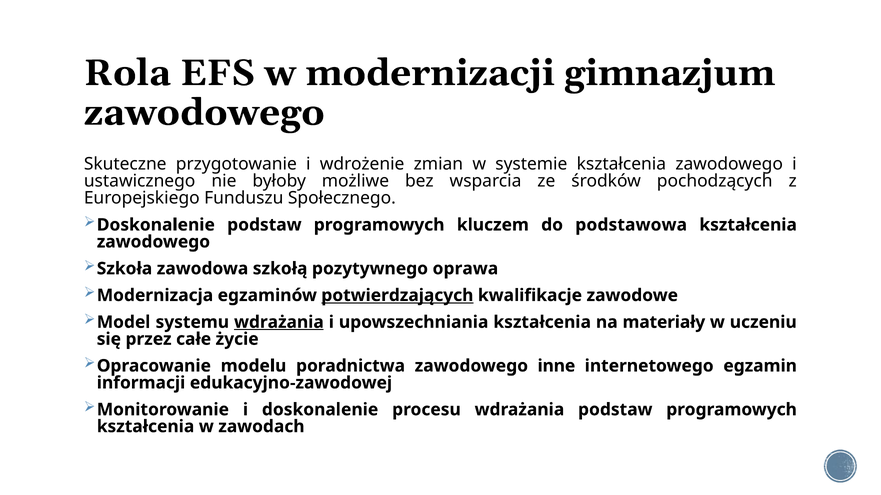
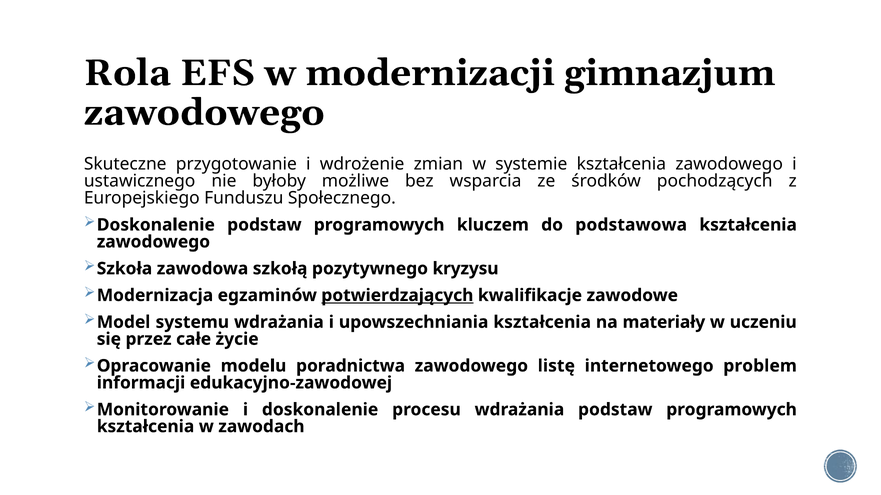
oprawa: oprawa -> kryzysu
wdrażania at (279, 322) underline: present -> none
inne: inne -> listę
egzamin: egzamin -> problem
